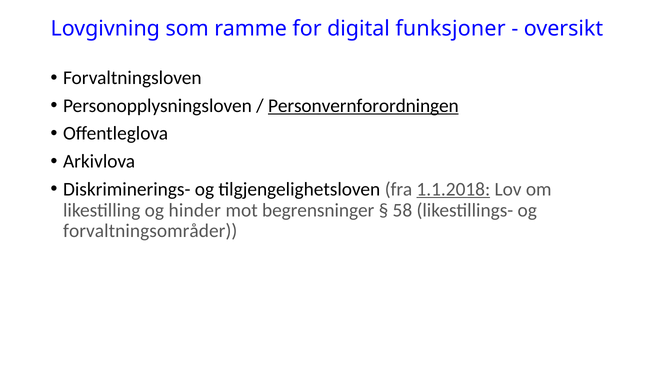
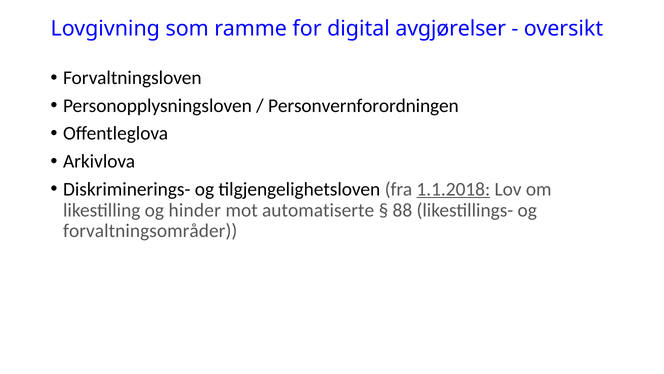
funksjoner: funksjoner -> avgjørelser
Personvernforordningen underline: present -> none
begrensninger: begrensninger -> automatiserte
58: 58 -> 88
